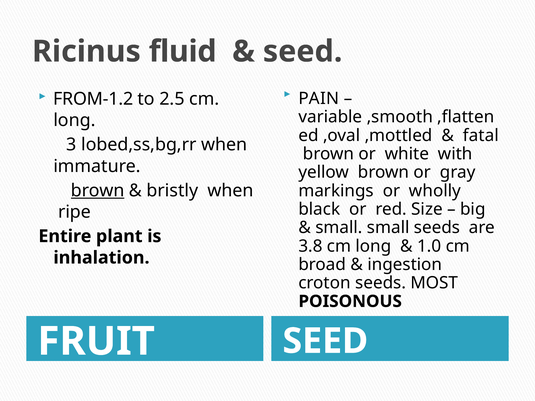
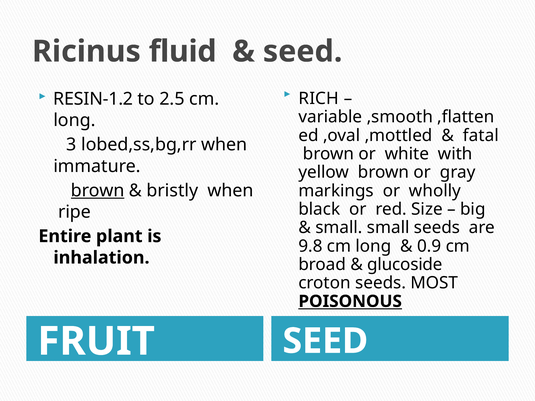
PAIN: PAIN -> RICH
FROM-1.2: FROM-1.2 -> RESIN-1.2
3.8: 3.8 -> 9.8
1.0: 1.0 -> 0.9
ingestion: ingestion -> glucoside
POISONOUS underline: none -> present
